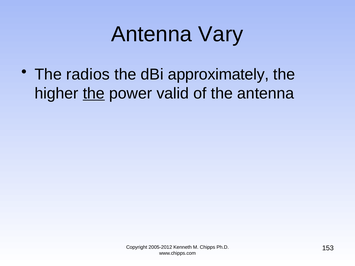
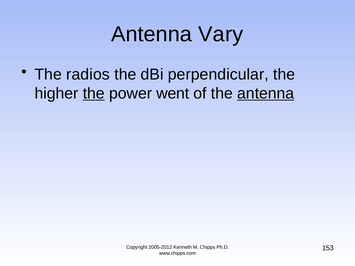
approximately: approximately -> perpendicular
valid: valid -> went
antenna at (266, 93) underline: none -> present
